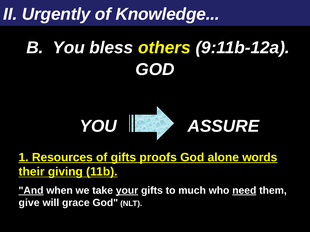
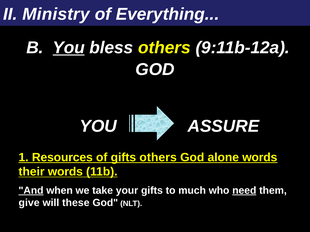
Urgently: Urgently -> Ministry
Knowledge: Knowledge -> Everything
You at (69, 48) underline: none -> present
gifts proofs: proofs -> others
their giving: giving -> words
your underline: present -> none
grace: grace -> these
